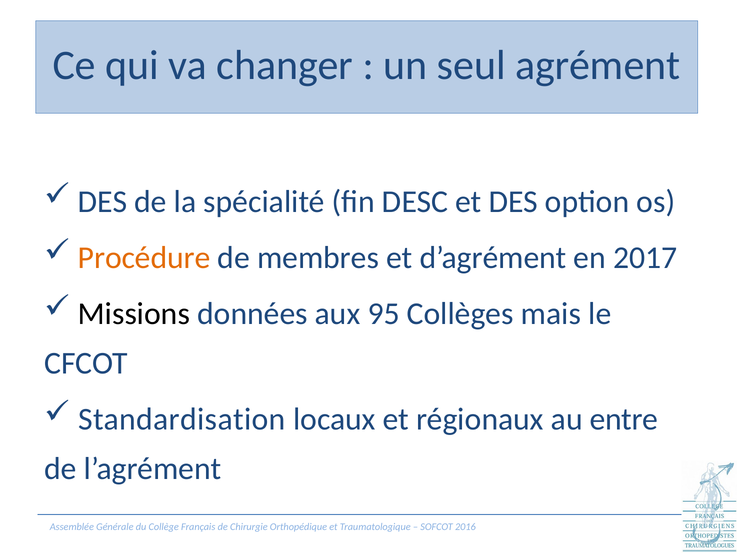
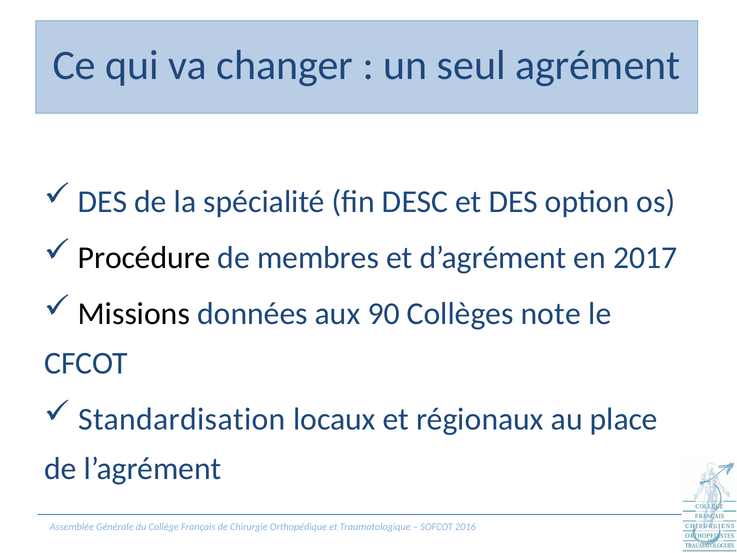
Procédure colour: orange -> black
95: 95 -> 90
mais: mais -> note
entre: entre -> place
